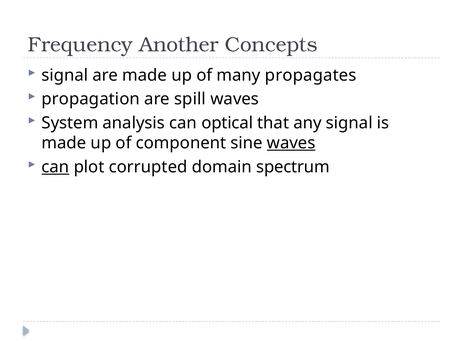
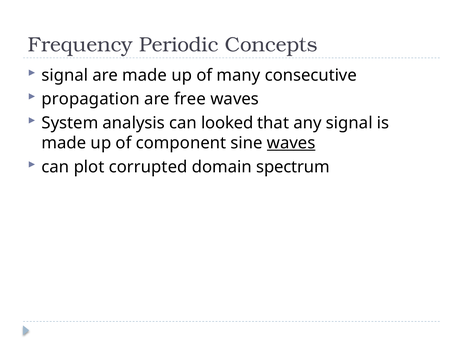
Another: Another -> Periodic
propagates: propagates -> consecutive
spill: spill -> free
optical: optical -> looked
can at (55, 167) underline: present -> none
